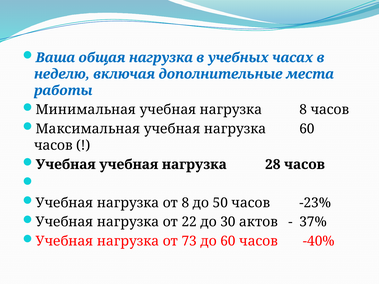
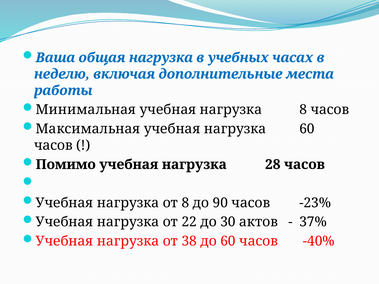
Учебная at (66, 165): Учебная -> Помимо
50: 50 -> 90
73: 73 -> 38
